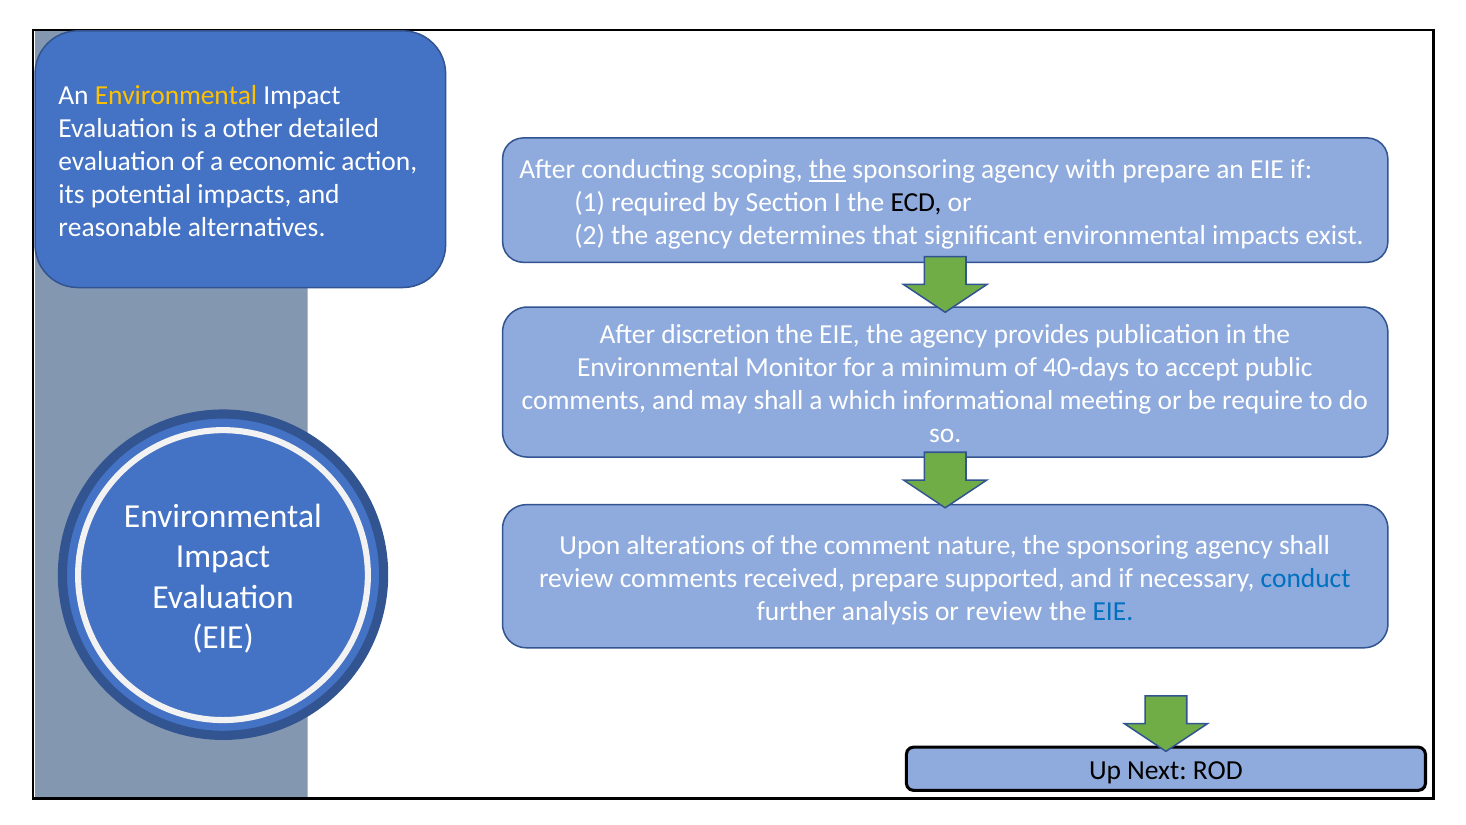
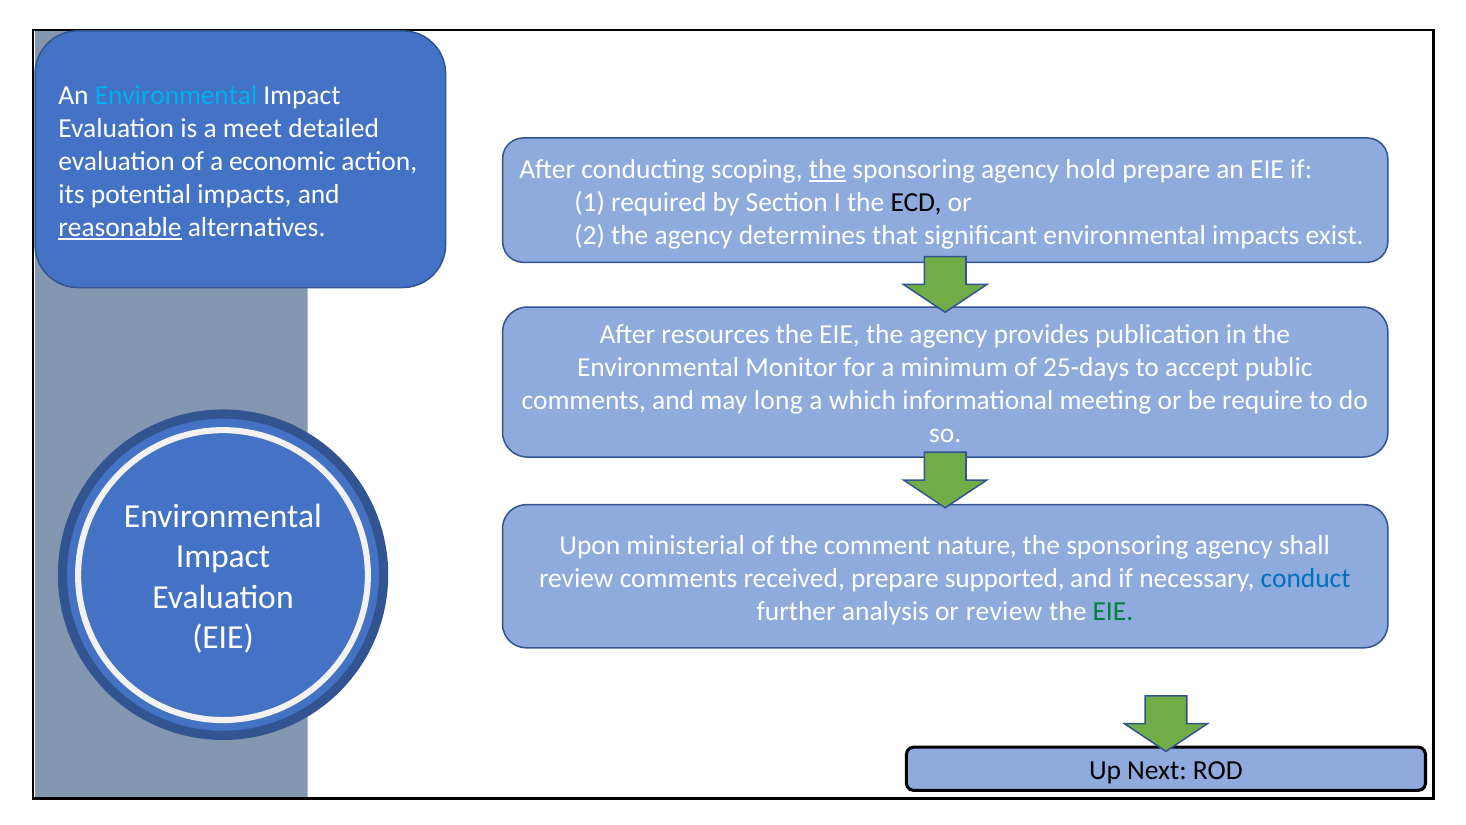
Environmental at (176, 95) colour: yellow -> light blue
other: other -> meet
with: with -> hold
reasonable underline: none -> present
discretion: discretion -> resources
40-days: 40-days -> 25-days
may shall: shall -> long
alterations: alterations -> ministerial
EIE at (1113, 611) colour: blue -> green
